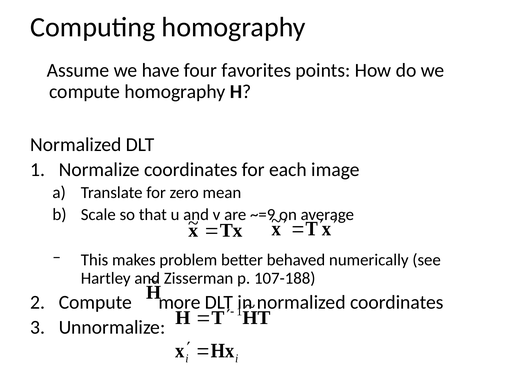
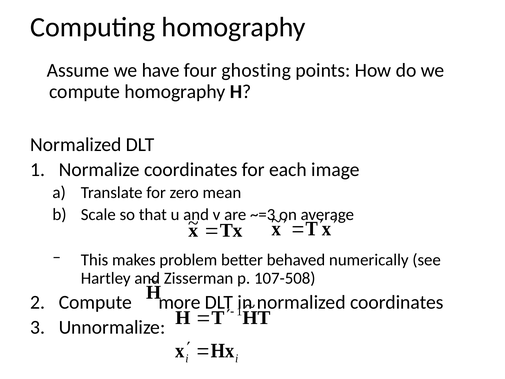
favorites: favorites -> ghosting
~=9: ~=9 -> ~=3
107-188: 107-188 -> 107-508
